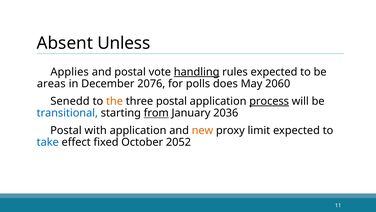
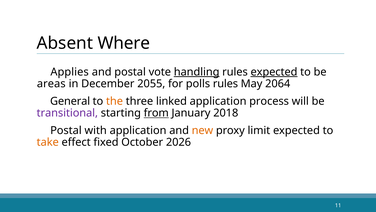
Unless: Unless -> Where
expected at (274, 72) underline: none -> present
2076: 2076 -> 2055
polls does: does -> rules
2060: 2060 -> 2064
Senedd: Senedd -> General
three postal: postal -> linked
process underline: present -> none
transitional colour: blue -> purple
2036: 2036 -> 2018
take colour: blue -> orange
2052: 2052 -> 2026
